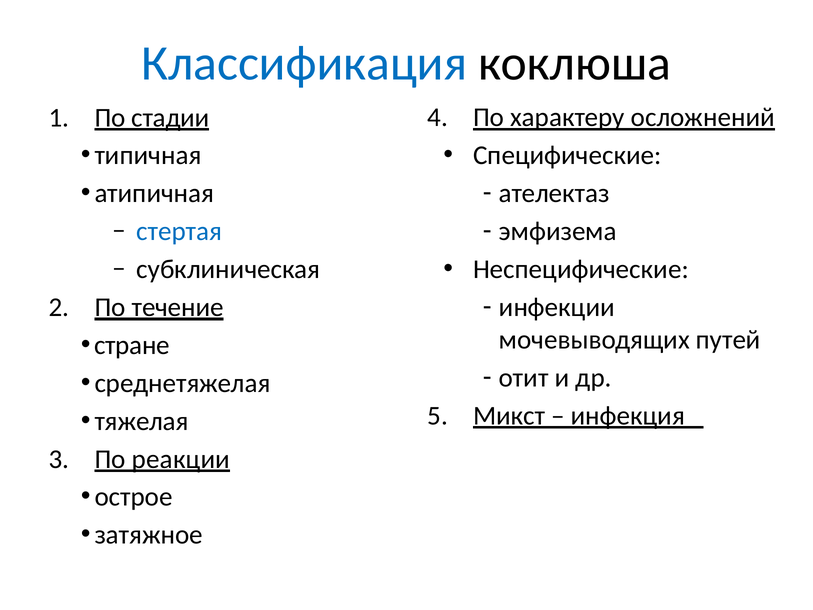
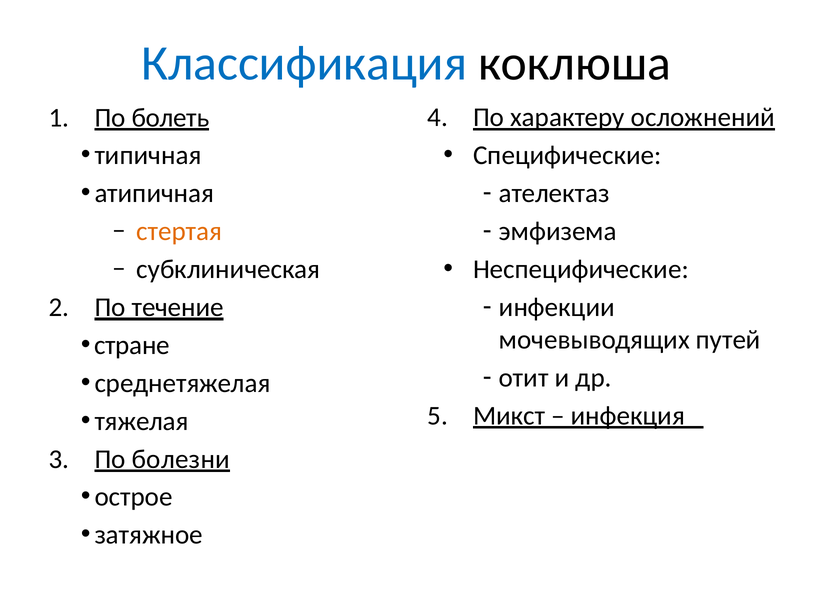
стадии: стадии -> болеть
стертая colour: blue -> orange
реакции: реакции -> болезни
